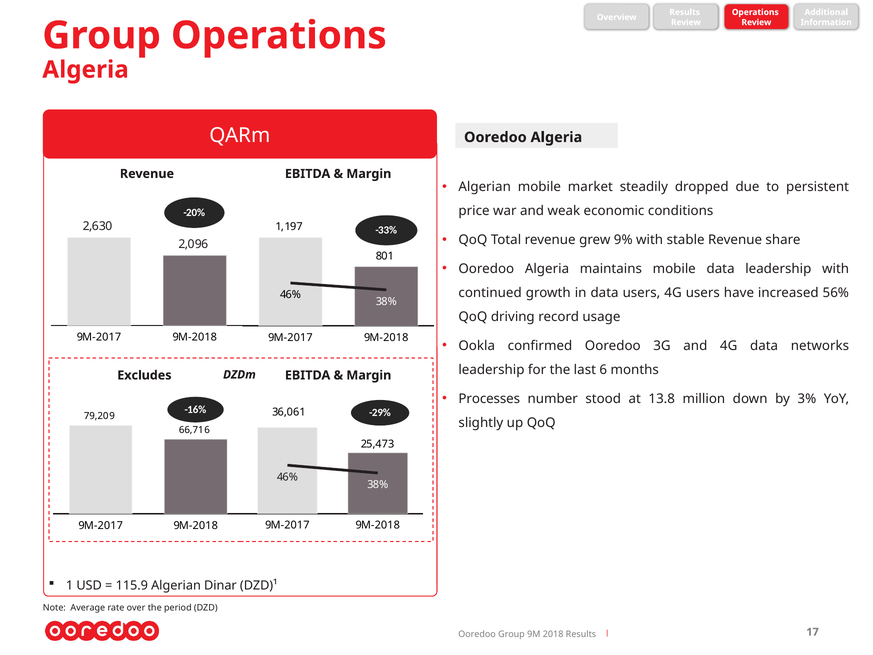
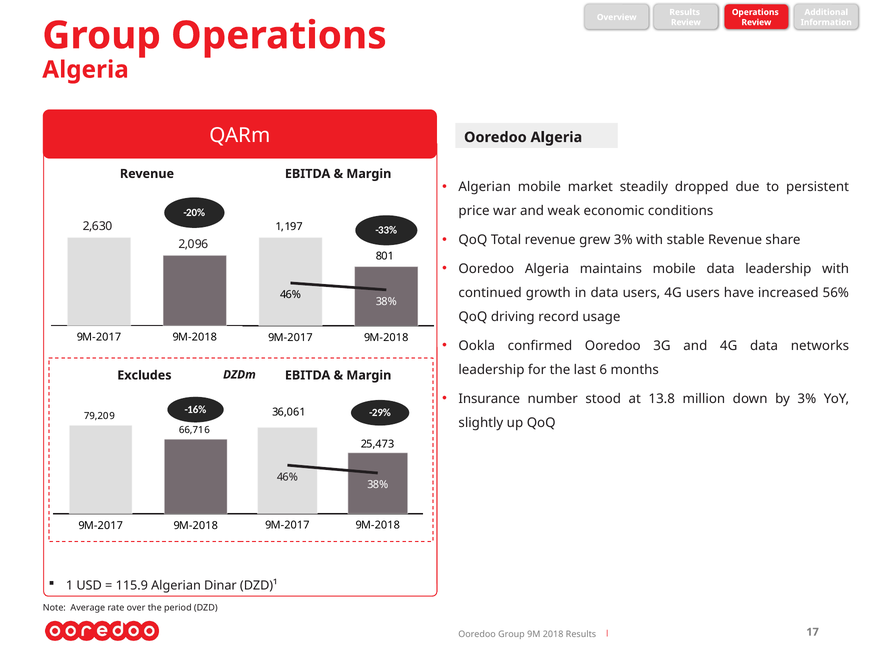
grew 9%: 9% -> 3%
Processes: Processes -> Insurance
